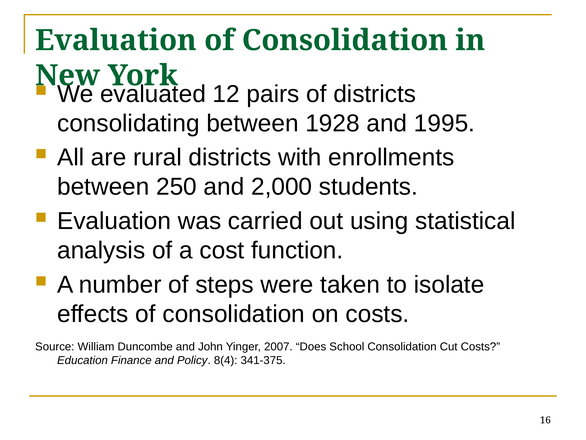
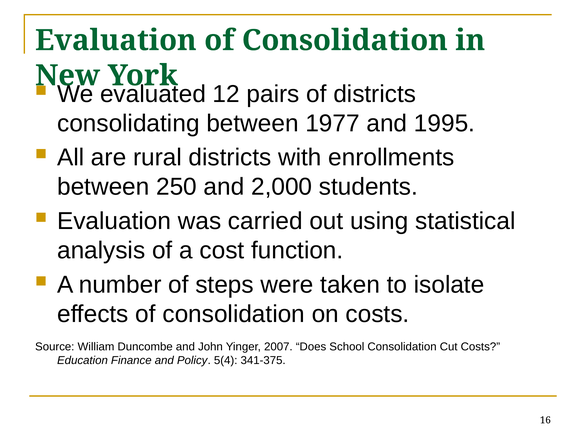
1928: 1928 -> 1977
8(4: 8(4 -> 5(4
